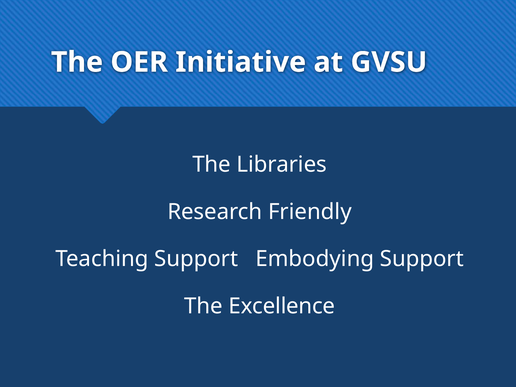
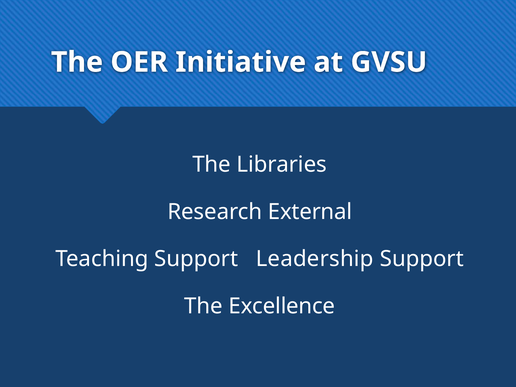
Friendly: Friendly -> External
Embodying: Embodying -> Leadership
